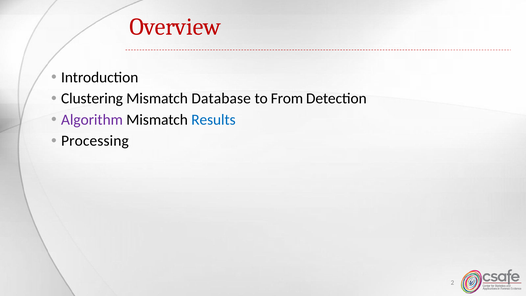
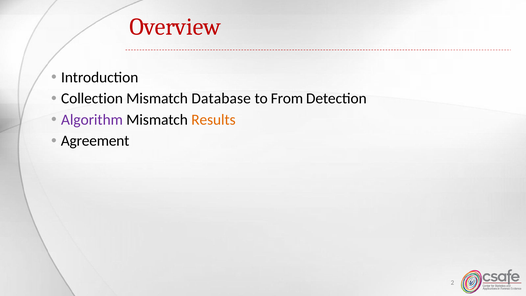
Clustering: Clustering -> Collection
Results colour: blue -> orange
Processing: Processing -> Agreement
